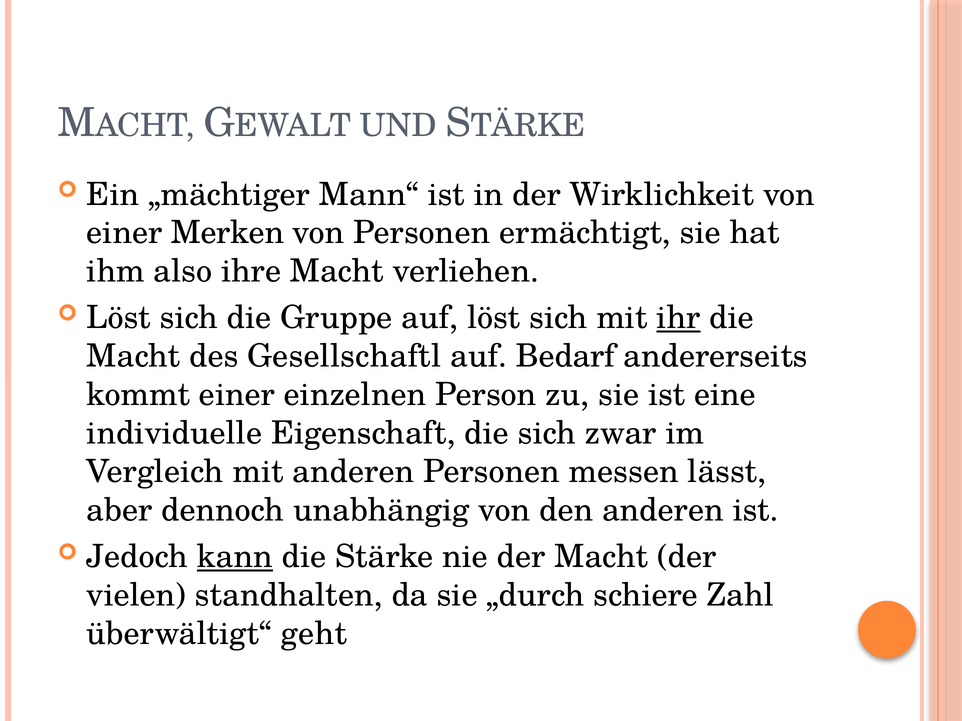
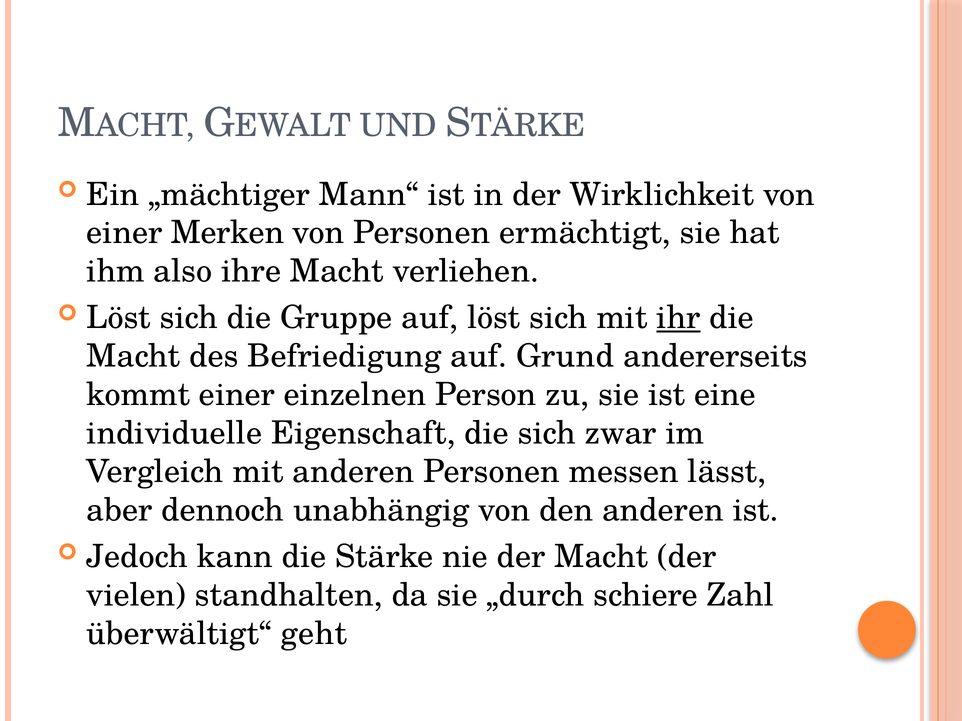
Gesellschaftl: Gesellschaftl -> Befriedigung
Bedarf: Bedarf -> Grund
kann underline: present -> none
